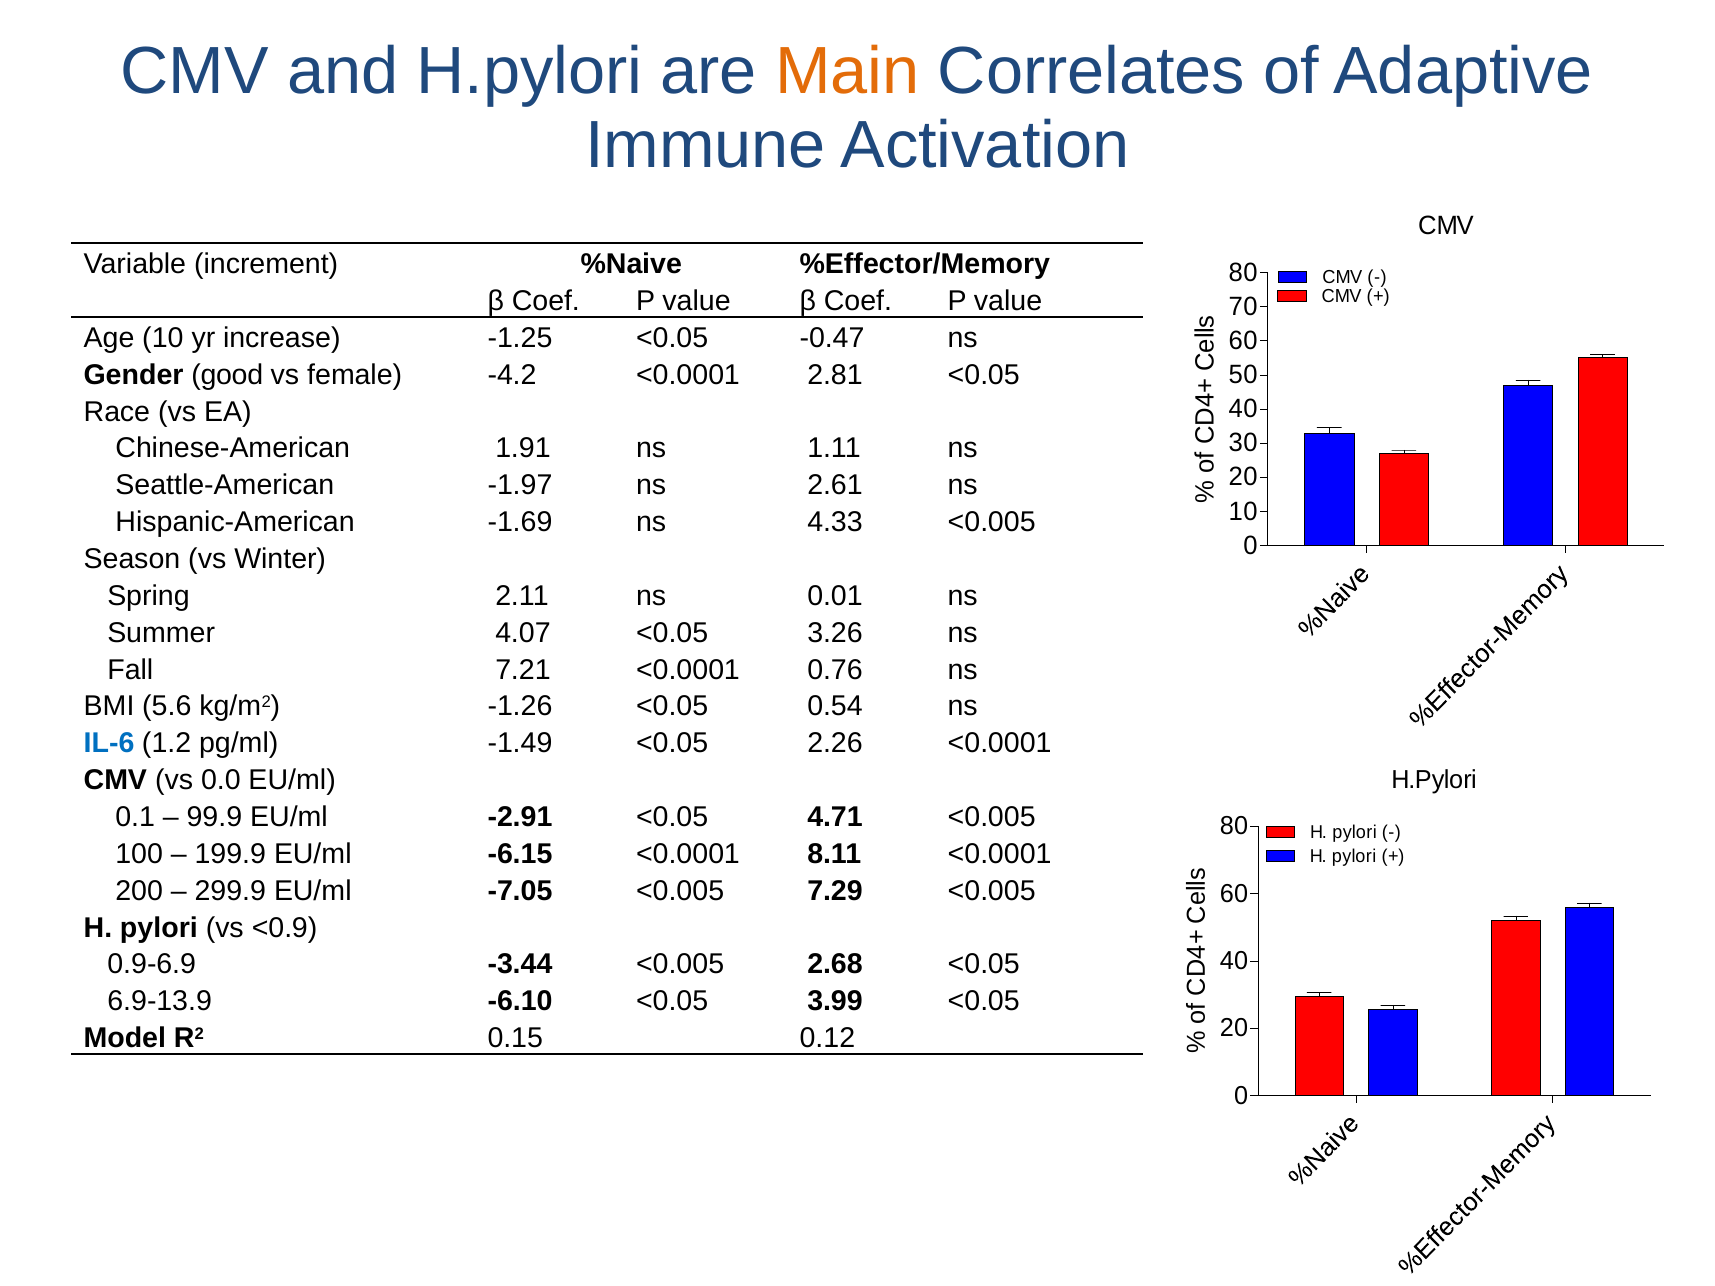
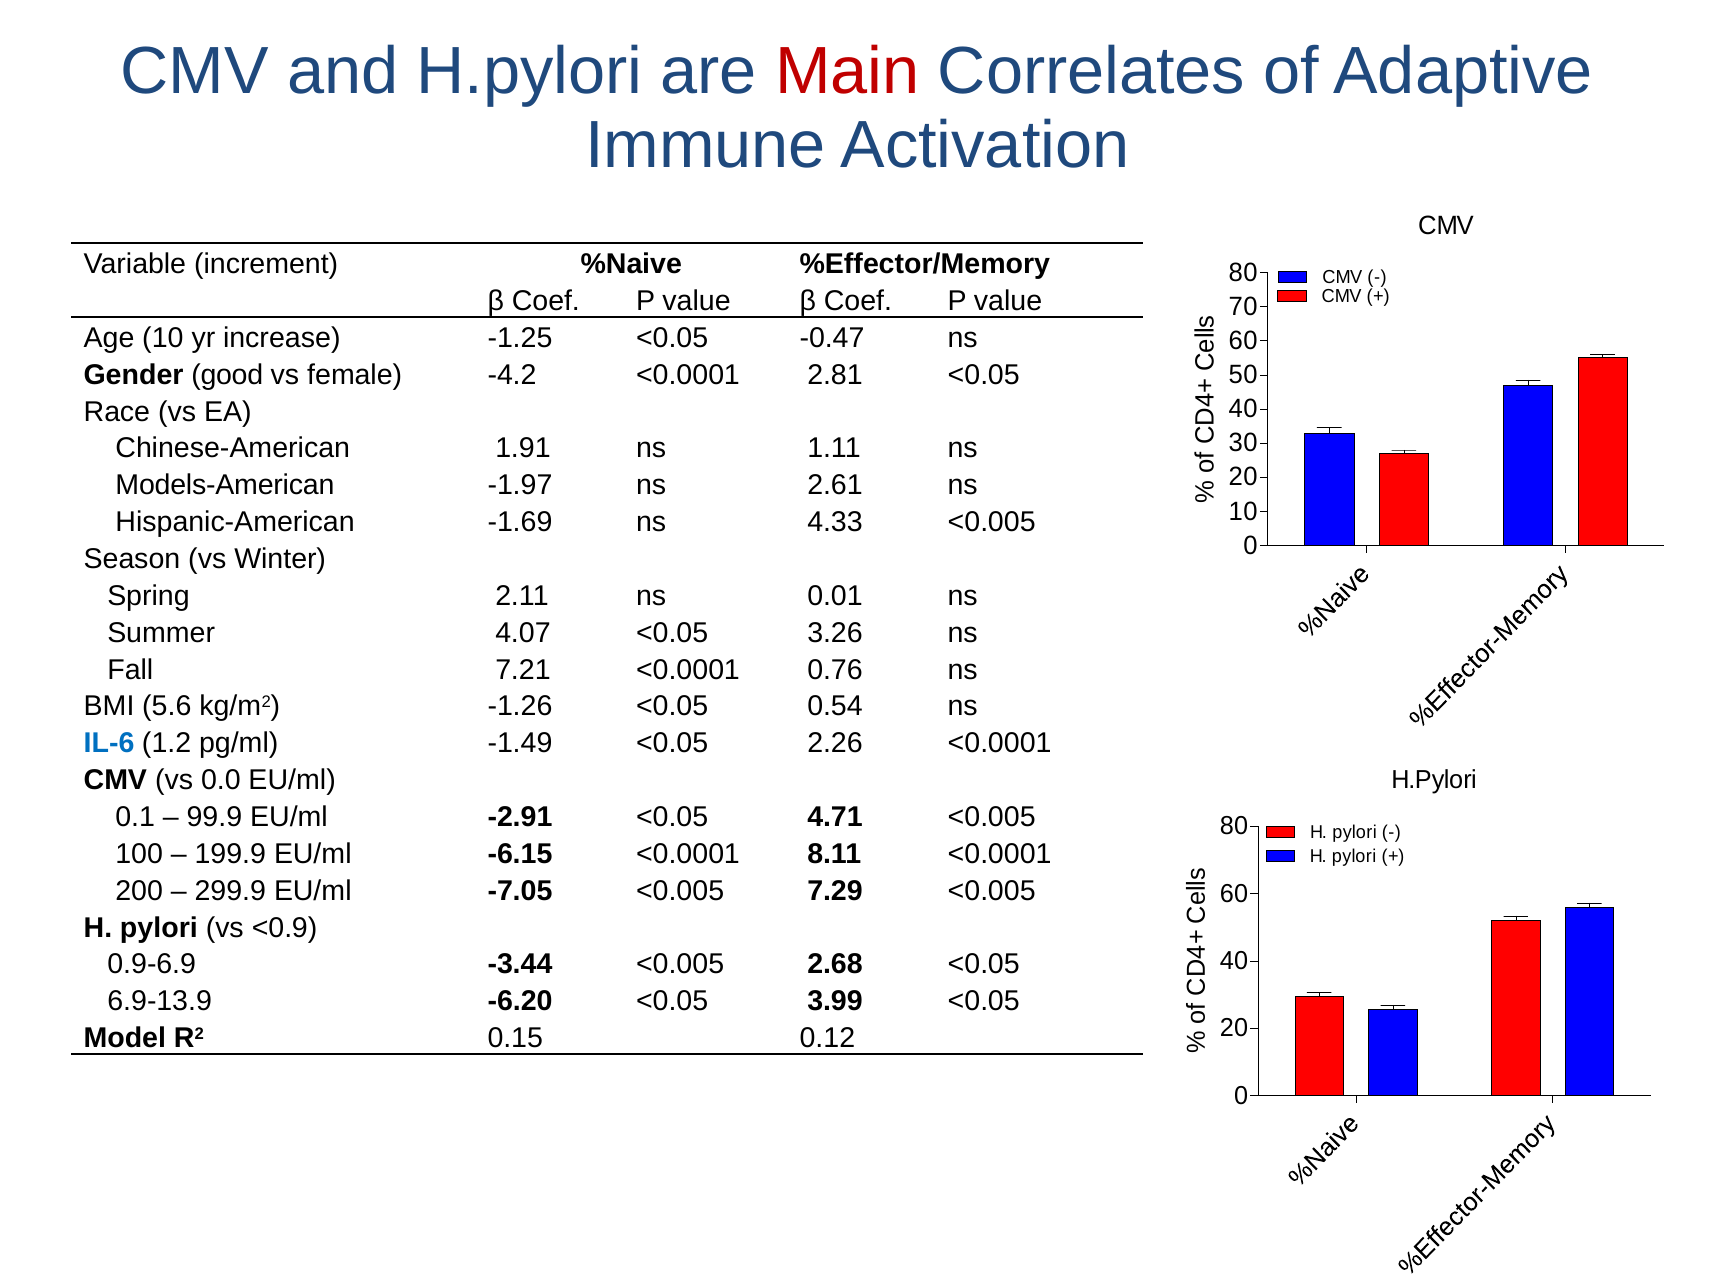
Main colour: orange -> red
Seattle-American: Seattle-American -> Models-American
-6.10: -6.10 -> -6.20
